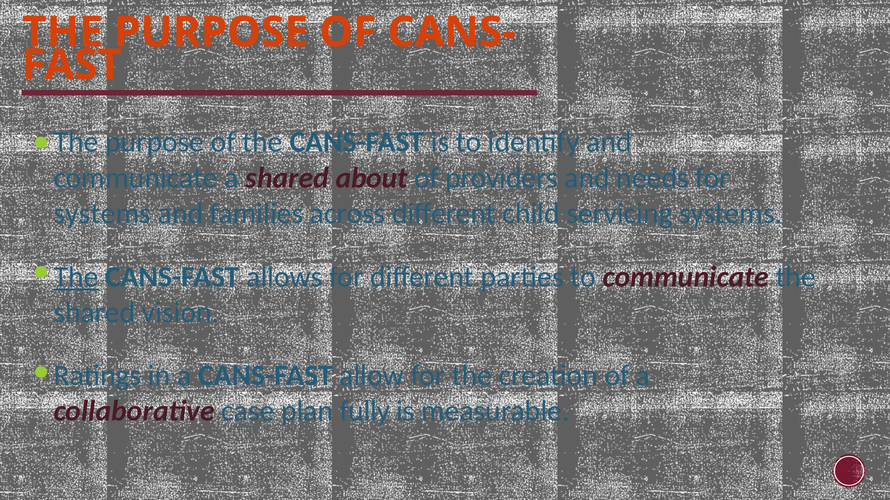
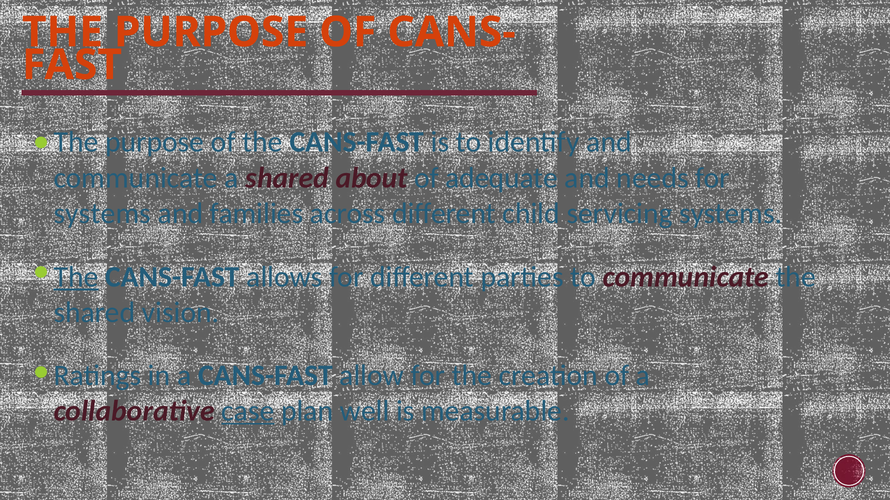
providers: providers -> adequate
case underline: none -> present
fully: fully -> well
